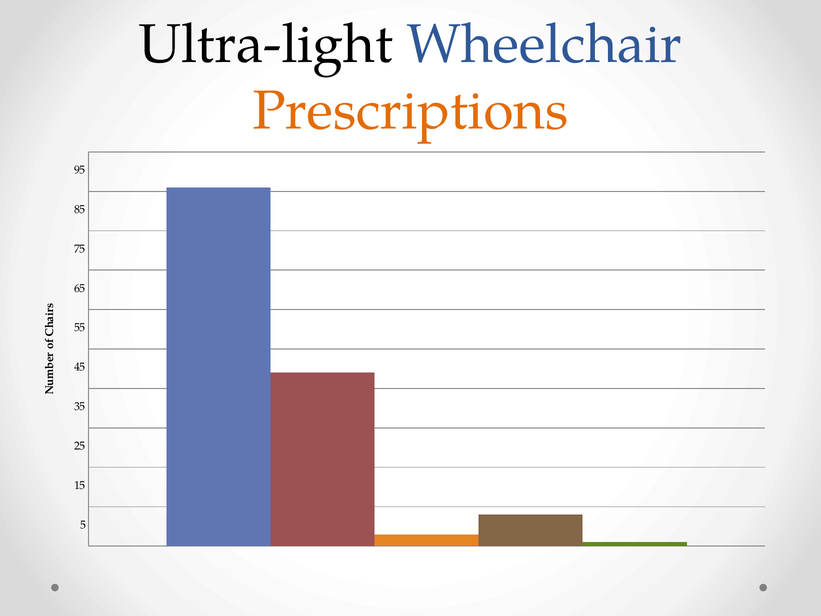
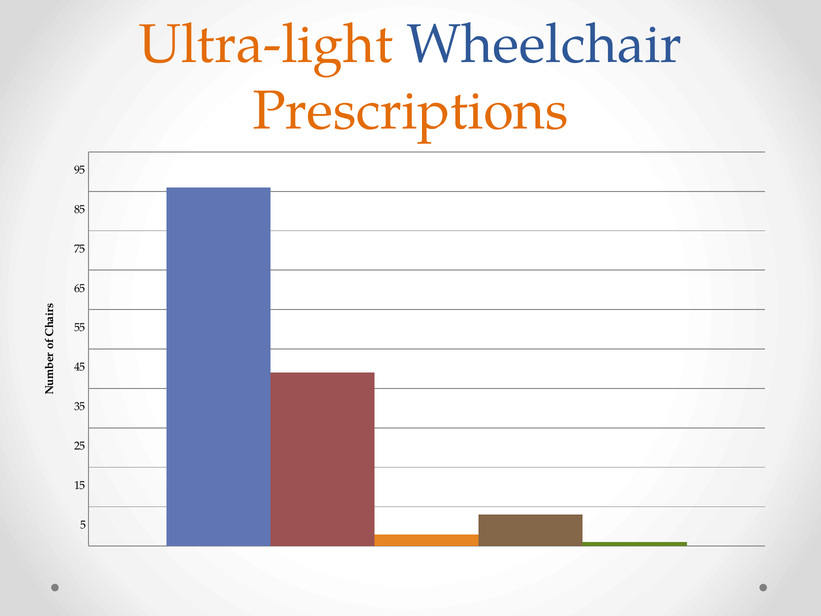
Ultra-light colour: black -> orange
